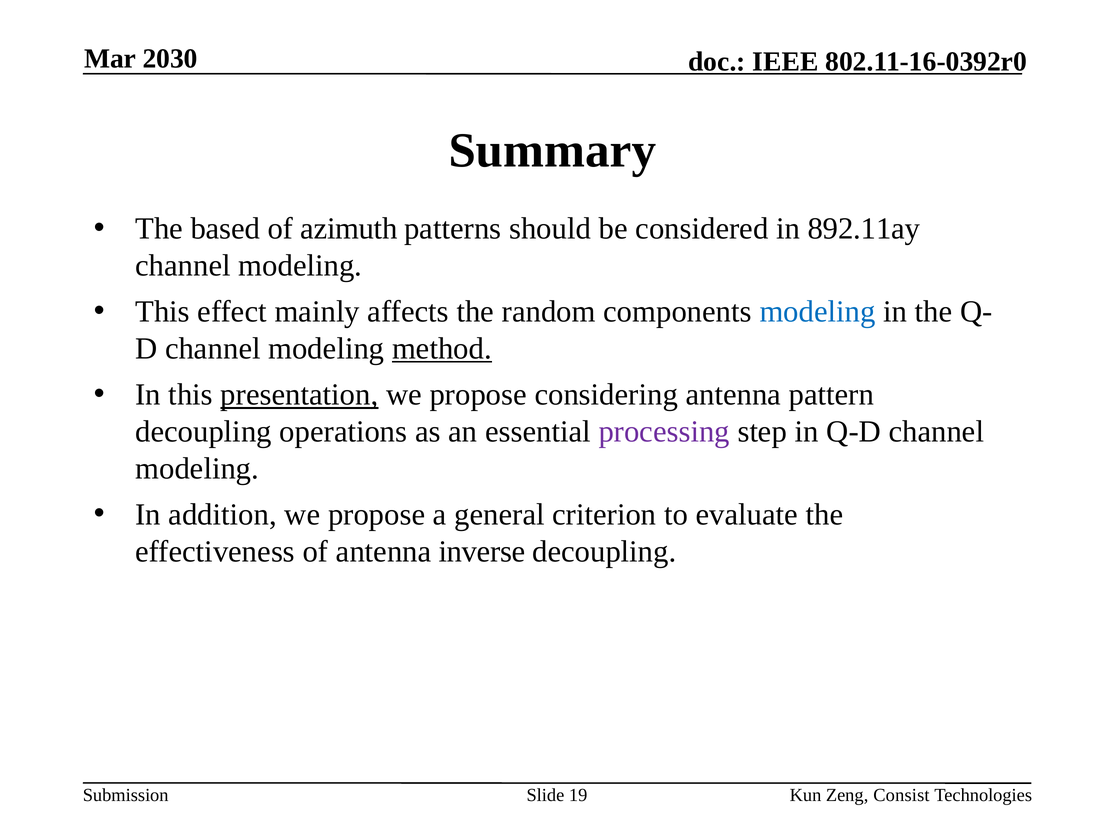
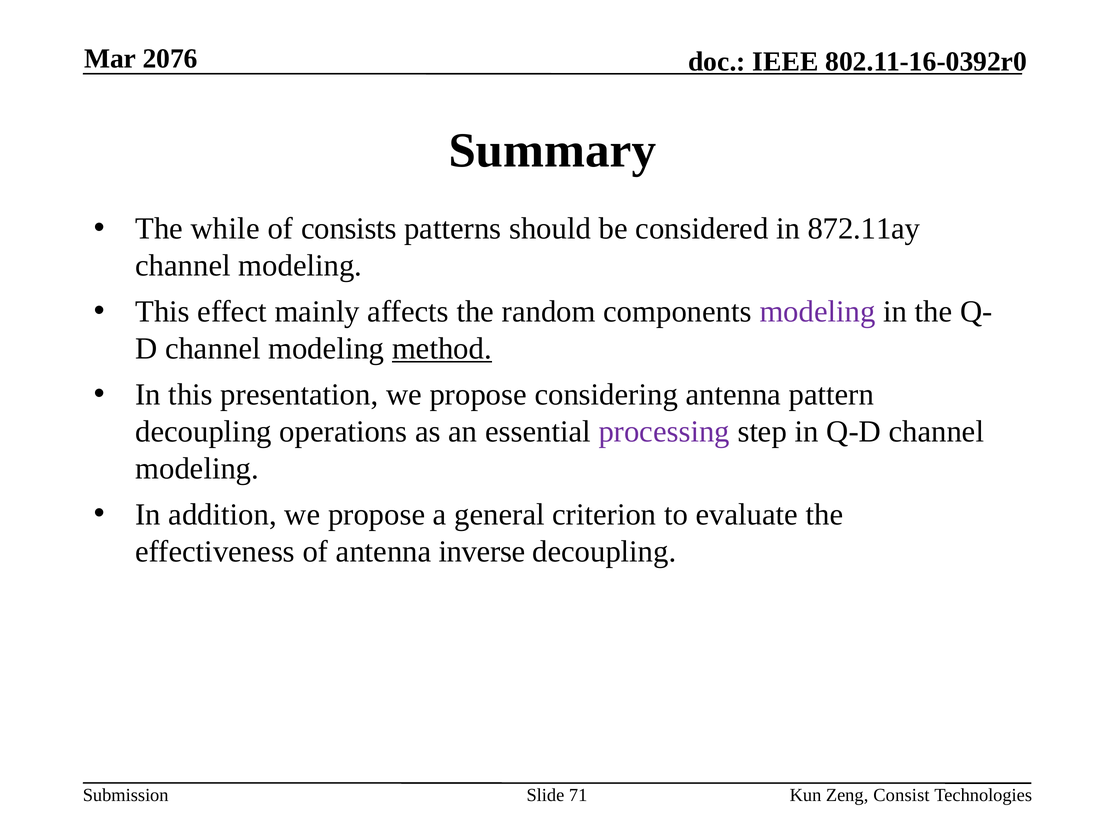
2030: 2030 -> 2076
based: based -> while
azimuth: azimuth -> consists
892.11ay: 892.11ay -> 872.11ay
modeling at (818, 312) colour: blue -> purple
presentation underline: present -> none
19: 19 -> 71
